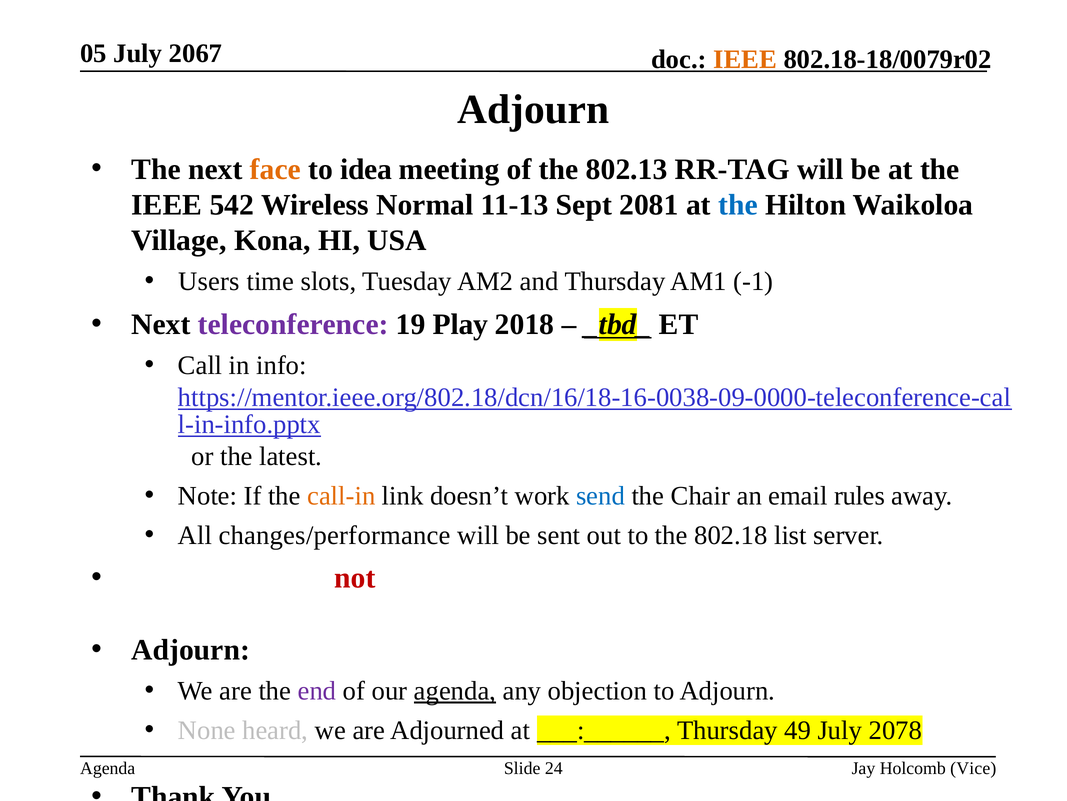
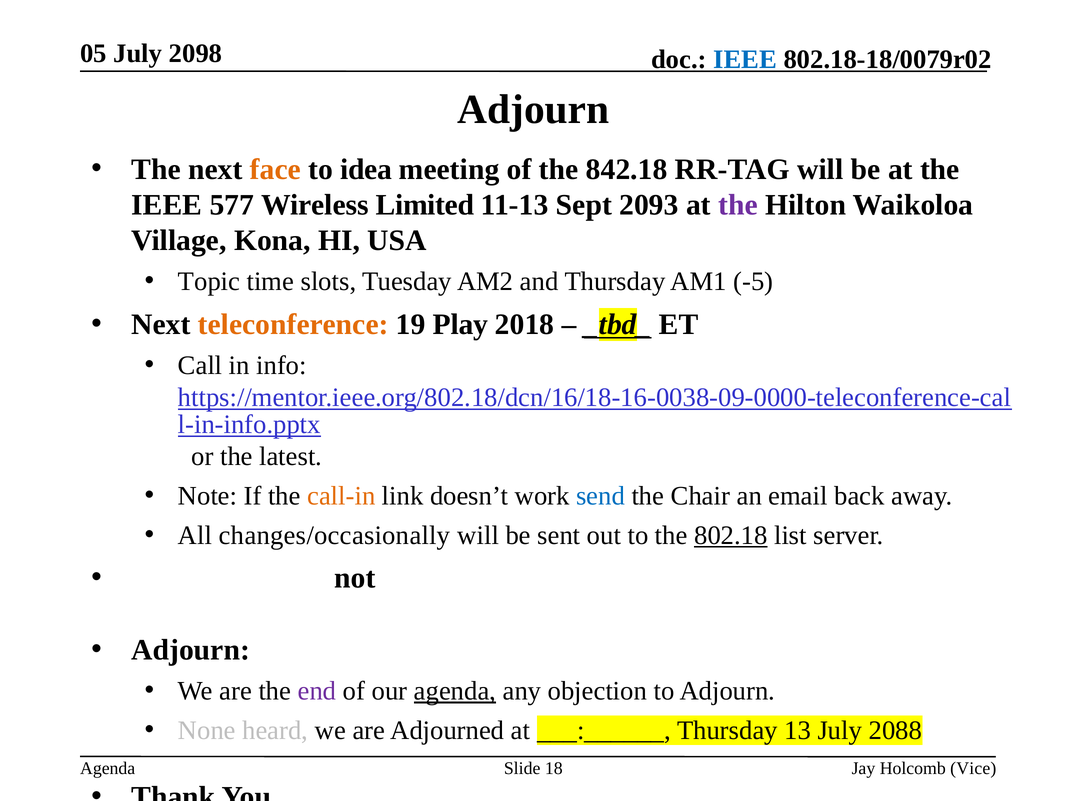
2067: 2067 -> 2098
IEEE at (745, 59) colour: orange -> blue
802.13: 802.13 -> 842.18
542: 542 -> 577
Normal: Normal -> Limited
2081: 2081 -> 2093
the at (738, 205) colour: blue -> purple
Users: Users -> Topic
-1: -1 -> -5
teleconference colour: purple -> orange
rules: rules -> back
changes/performance: changes/performance -> changes/occasionally
802.18 underline: none -> present
not colour: red -> black
49: 49 -> 13
2078: 2078 -> 2088
24: 24 -> 18
